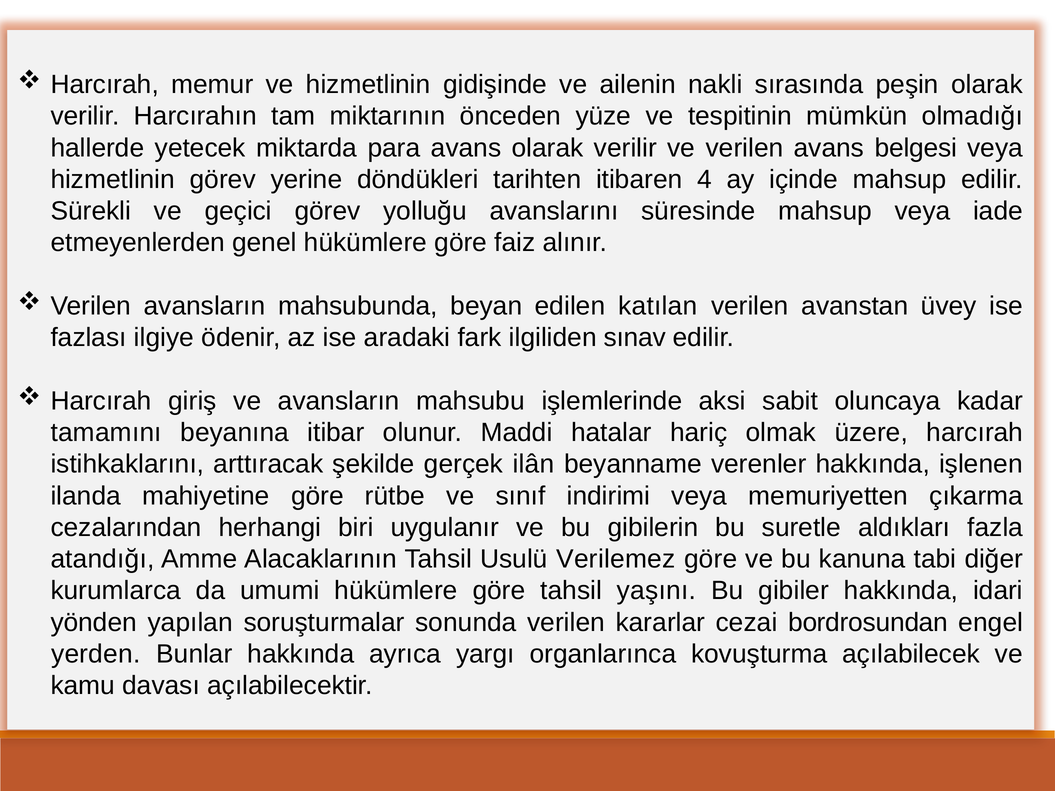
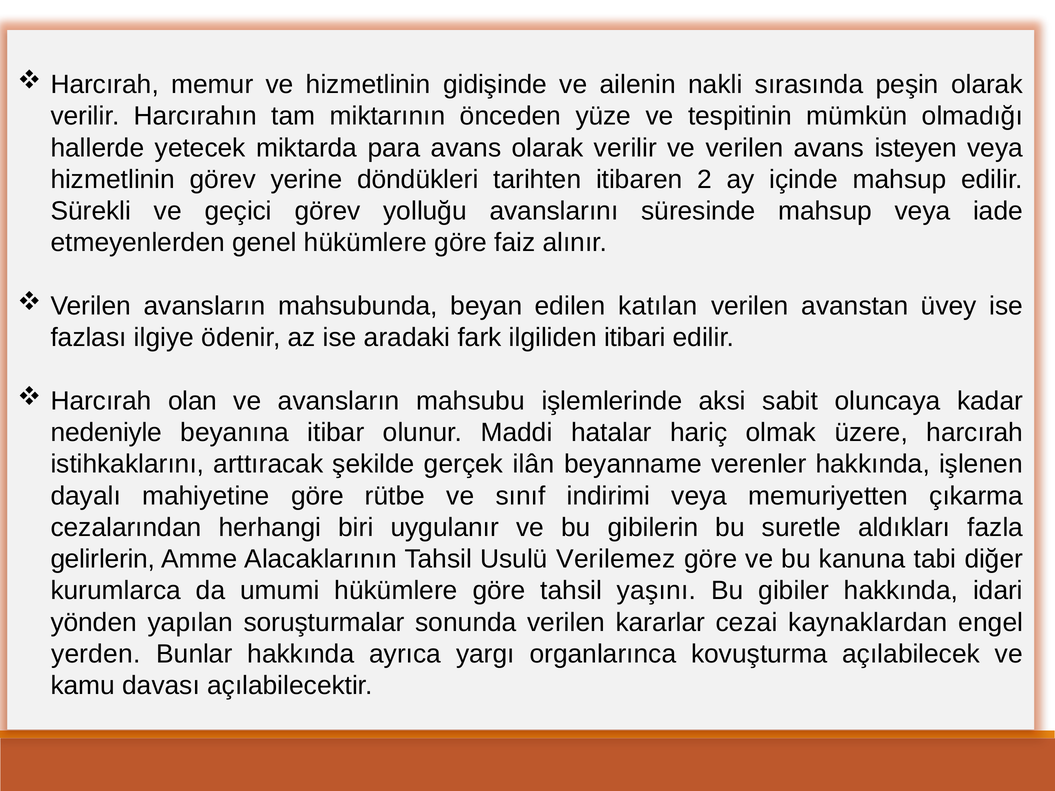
belgesi: belgesi -> isteyen
4: 4 -> 2
sınav: sınav -> itibari
giriş: giriş -> olan
tamamını: tamamını -> nedeniyle
ilanda: ilanda -> dayalı
atandığı: atandığı -> gelirlerin
bordrosundan: bordrosundan -> kaynaklardan
